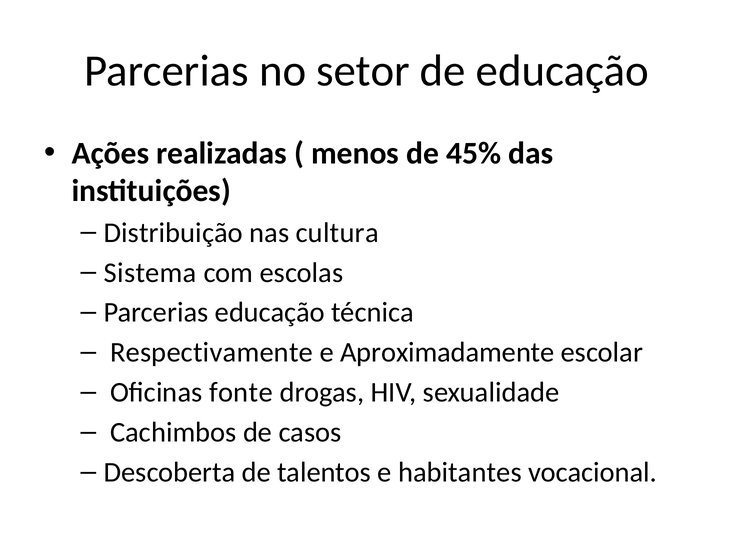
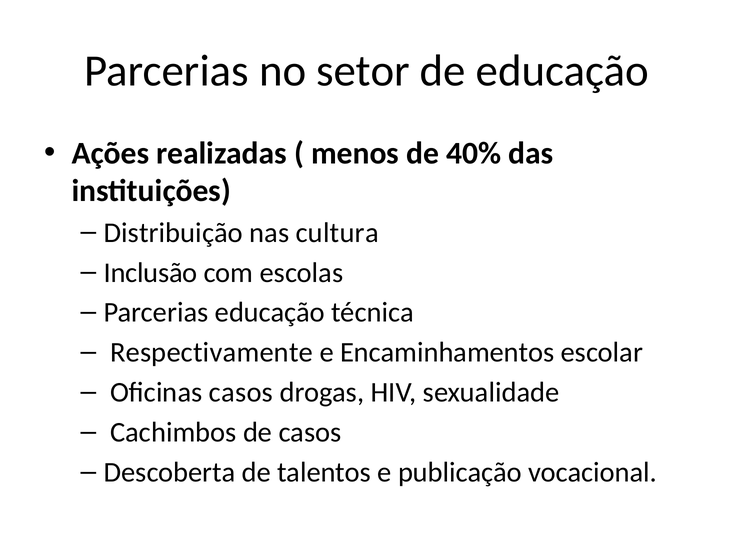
45%: 45% -> 40%
Sistema: Sistema -> Inclusão
Aproximadamente: Aproximadamente -> Encaminhamentos
Oficinas fonte: fonte -> casos
habitantes: habitantes -> publicação
